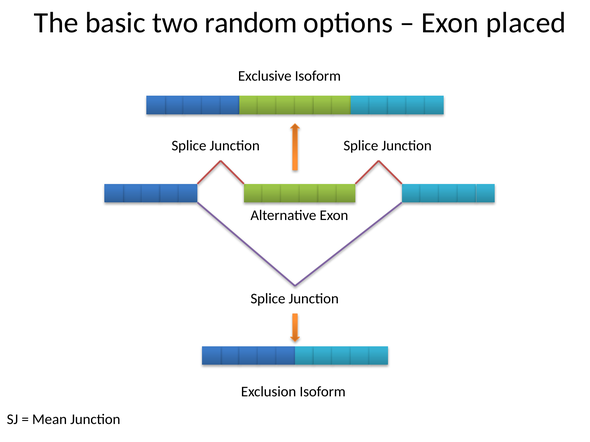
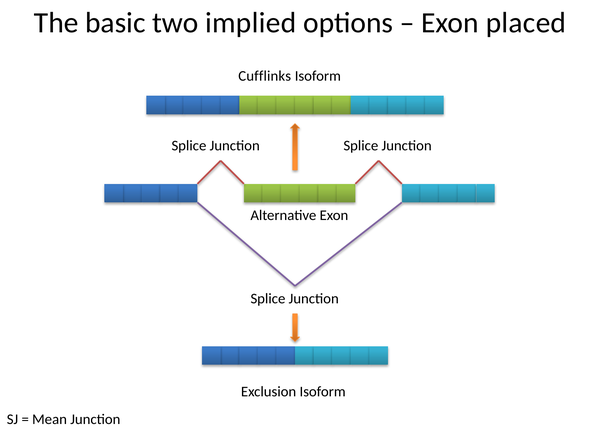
random: random -> implied
Exclusive: Exclusive -> Cufflinks
